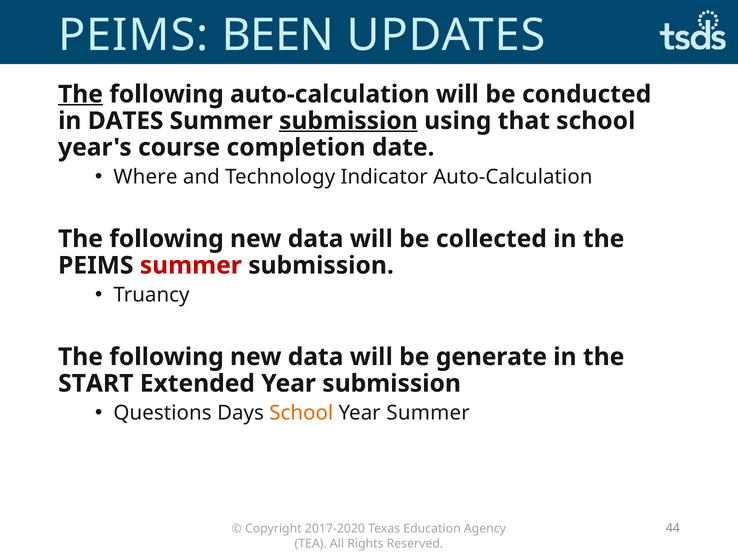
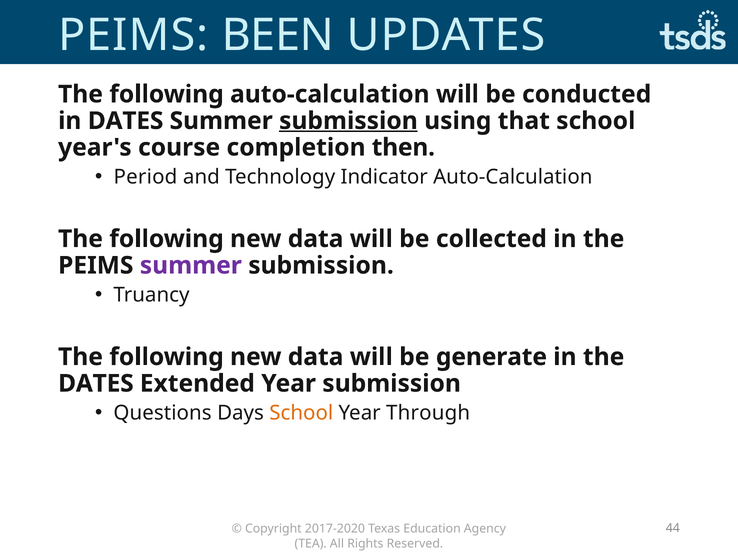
The at (81, 94) underline: present -> none
date: date -> then
Where: Where -> Period
summer at (191, 265) colour: red -> purple
START at (96, 383): START -> DATES
Year Summer: Summer -> Through
